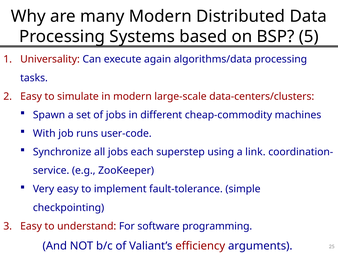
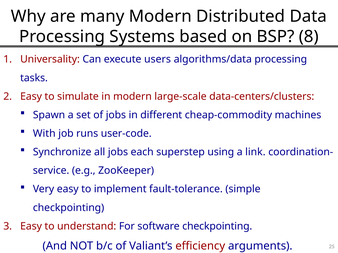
5: 5 -> 8
again: again -> users
software programming: programming -> checkpointing
